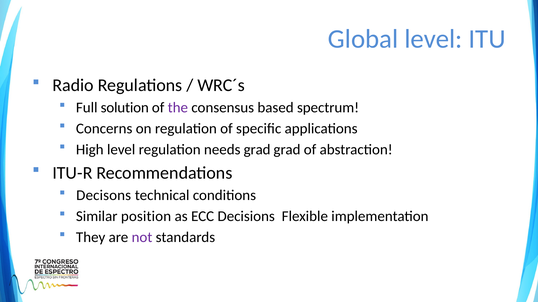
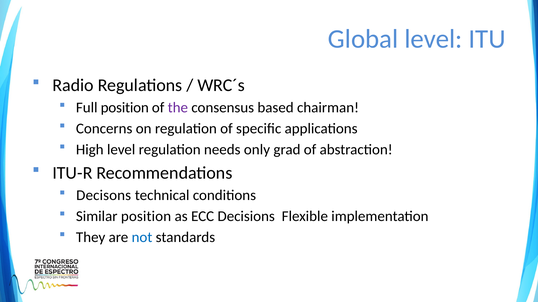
Full solution: solution -> position
spectrum: spectrum -> chairman
needs grad: grad -> only
not colour: purple -> blue
